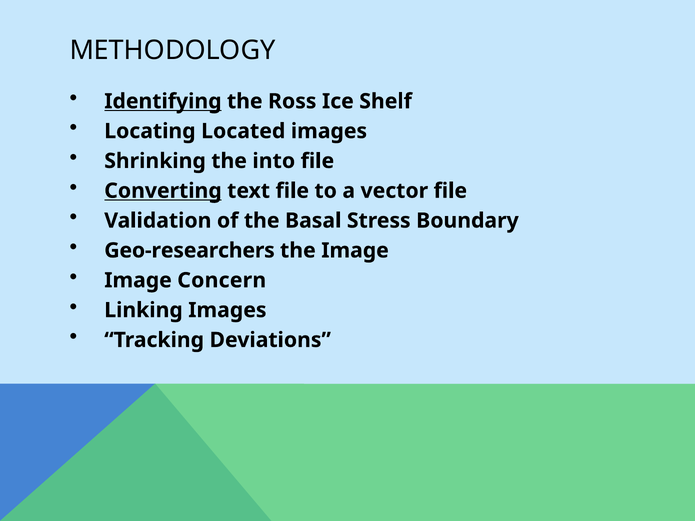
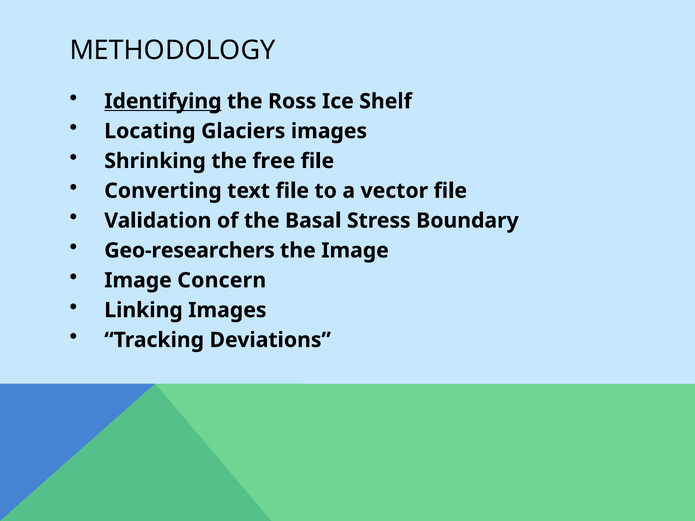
Located: Located -> Glaciers
into: into -> free
Converting underline: present -> none
